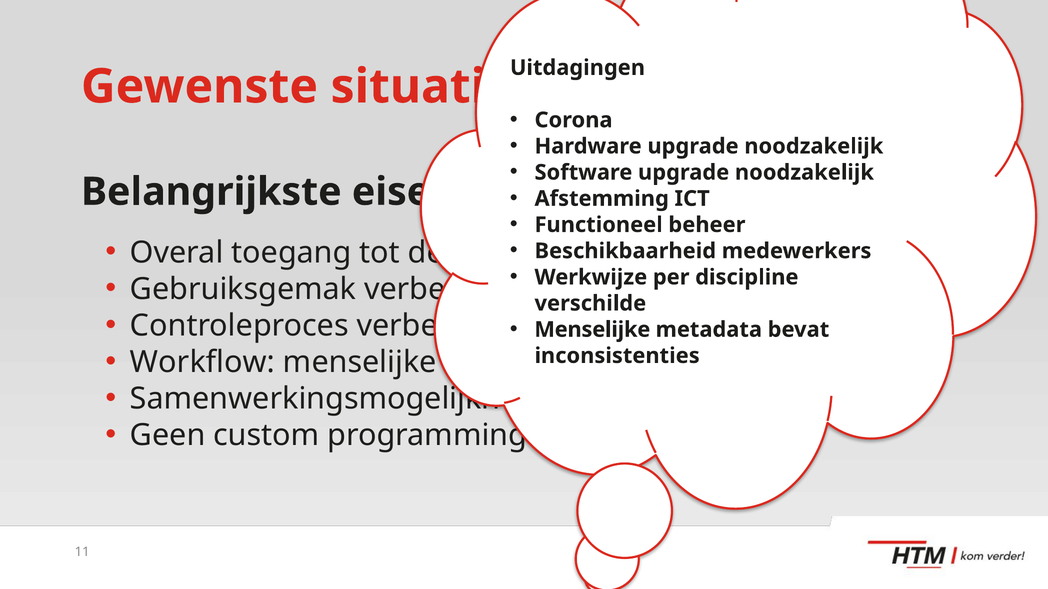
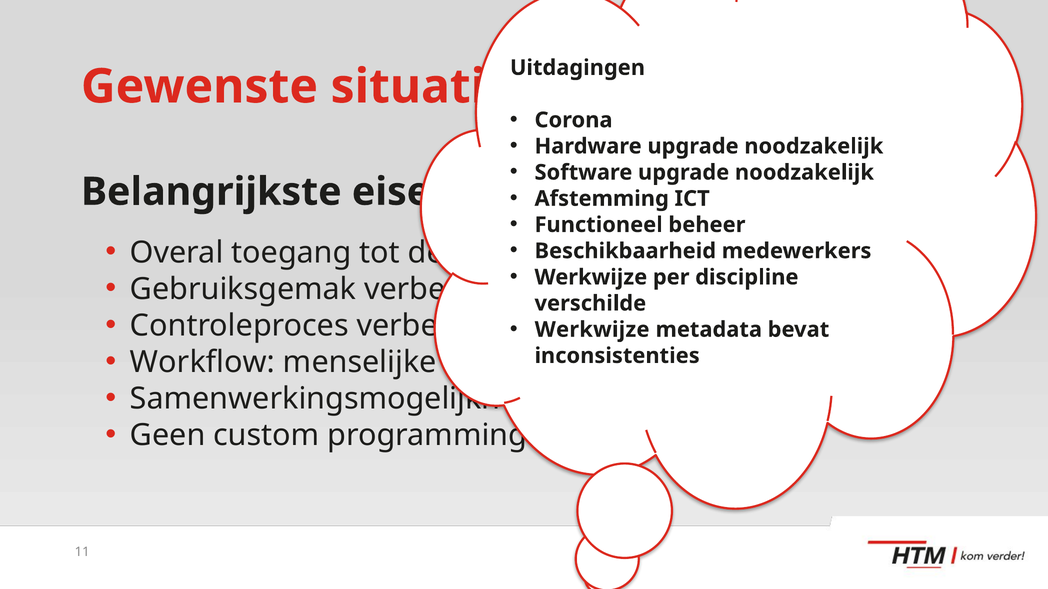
Menselijke at (592, 330): Menselijke -> Werkwijze
